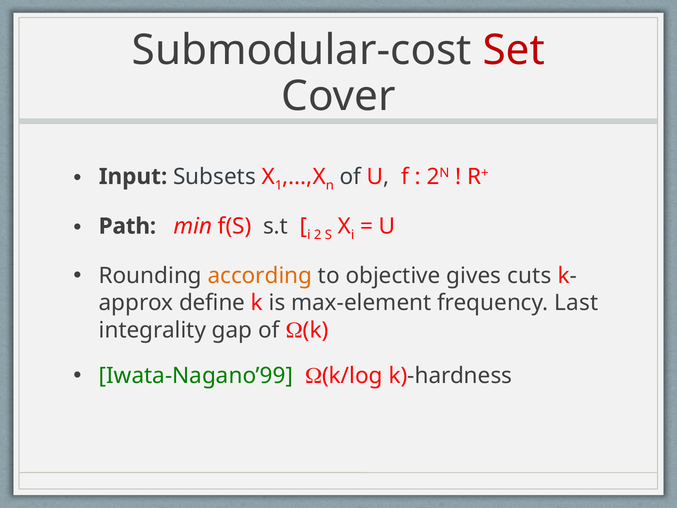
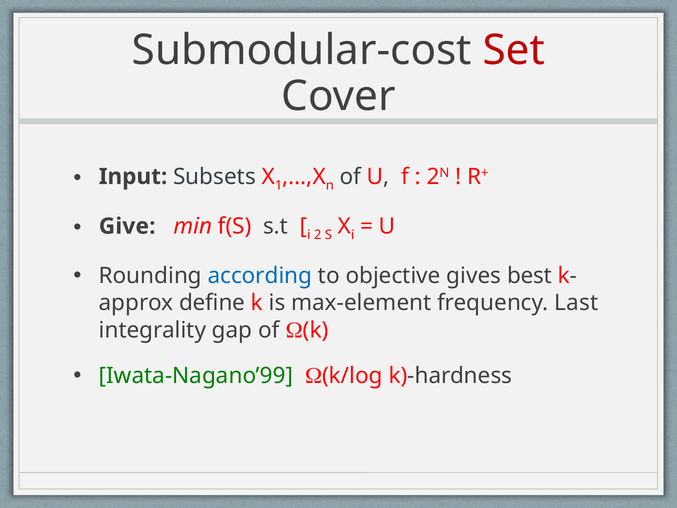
Path: Path -> Give
according colour: orange -> blue
cuts: cuts -> best
